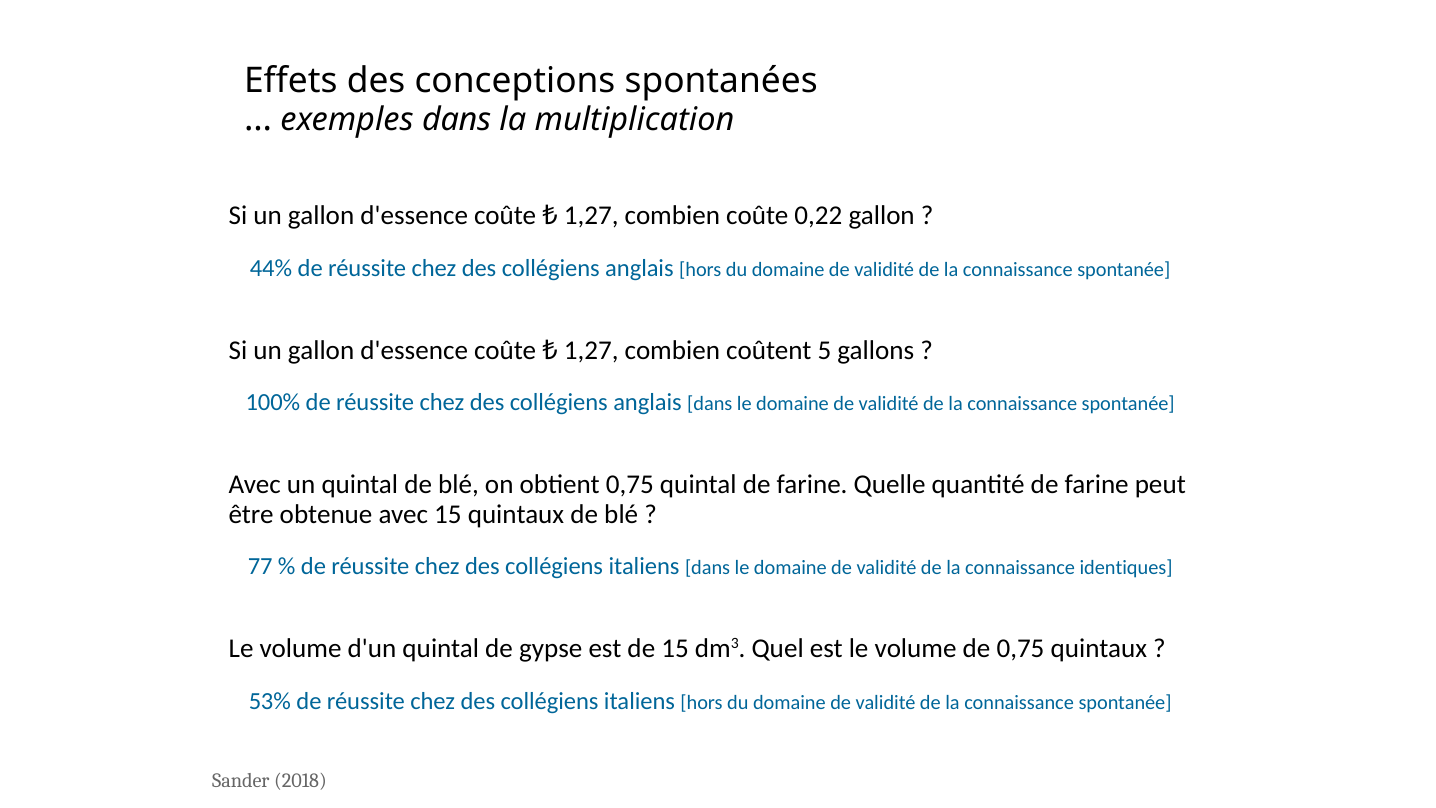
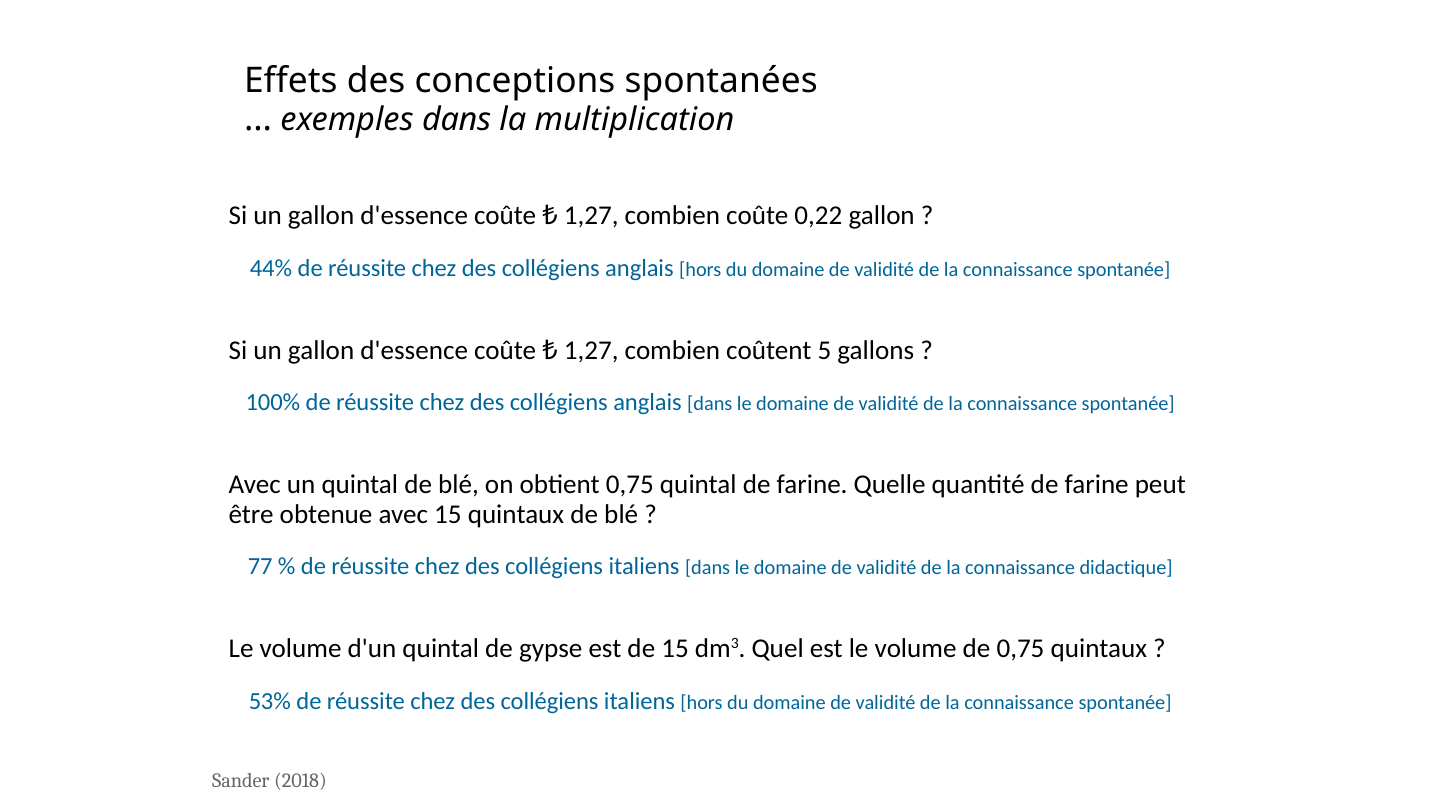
identiques: identiques -> didactique
